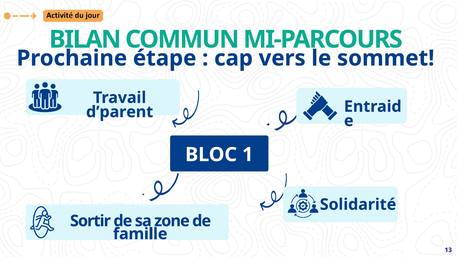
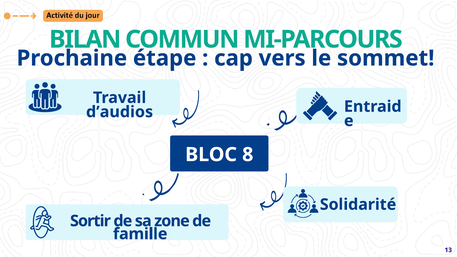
d’parent: d’parent -> d’audios
1: 1 -> 8
